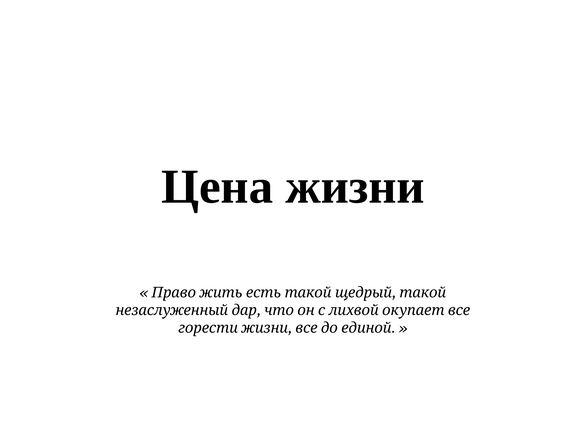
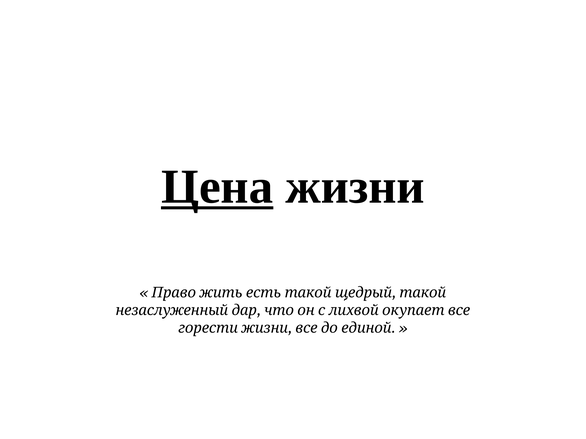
Цена underline: none -> present
